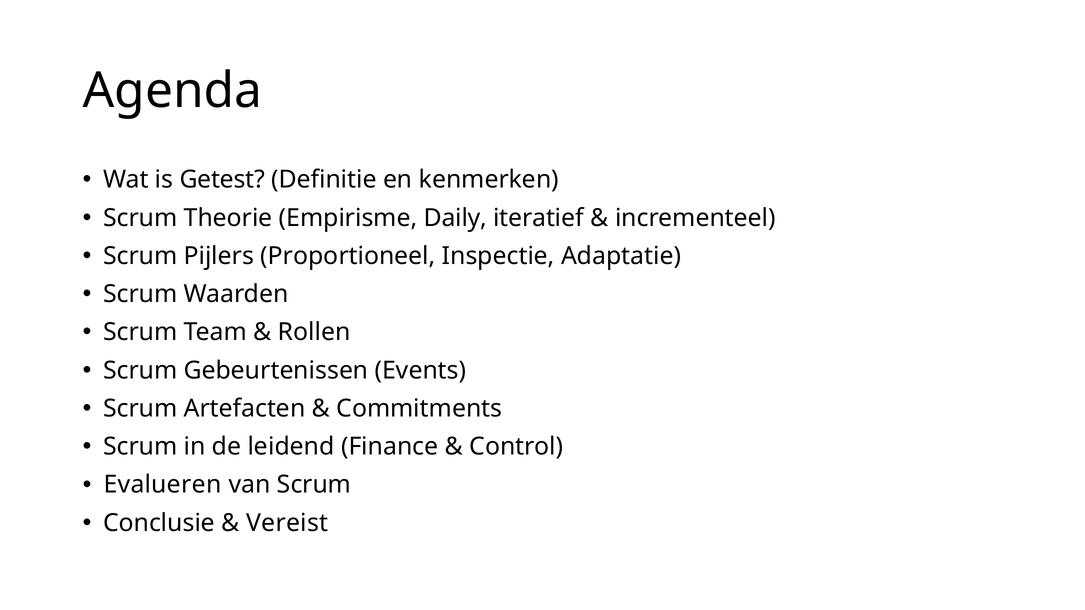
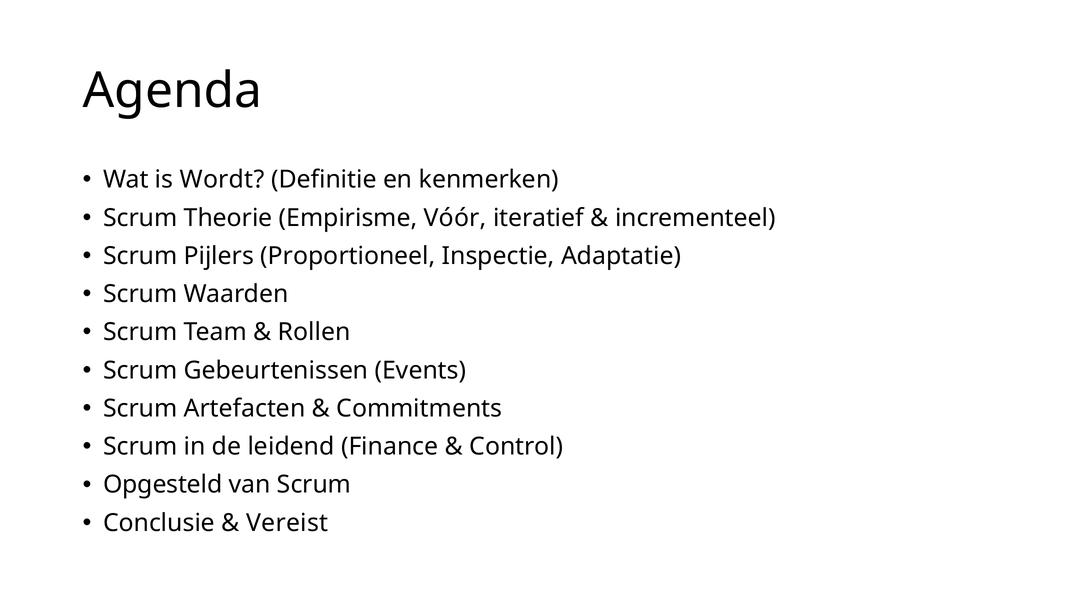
Getest: Getest -> Wordt
Daily: Daily -> Vóór
Evalueren: Evalueren -> Opgesteld
